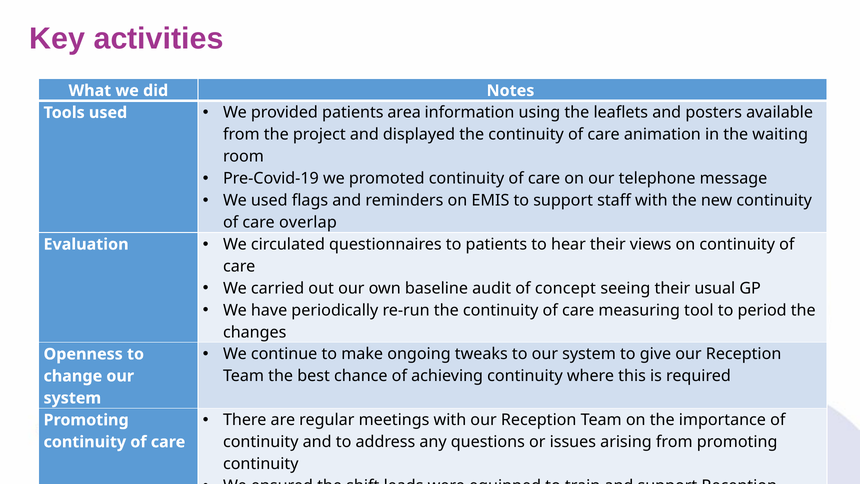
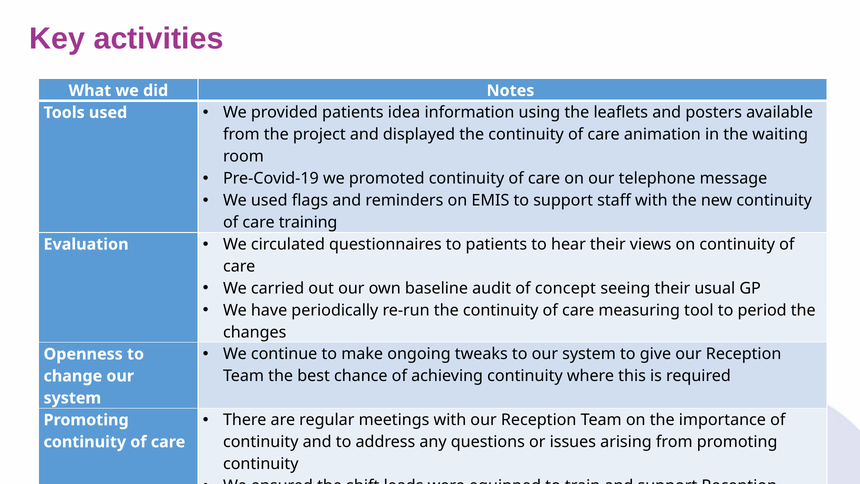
area: area -> idea
overlap: overlap -> training
